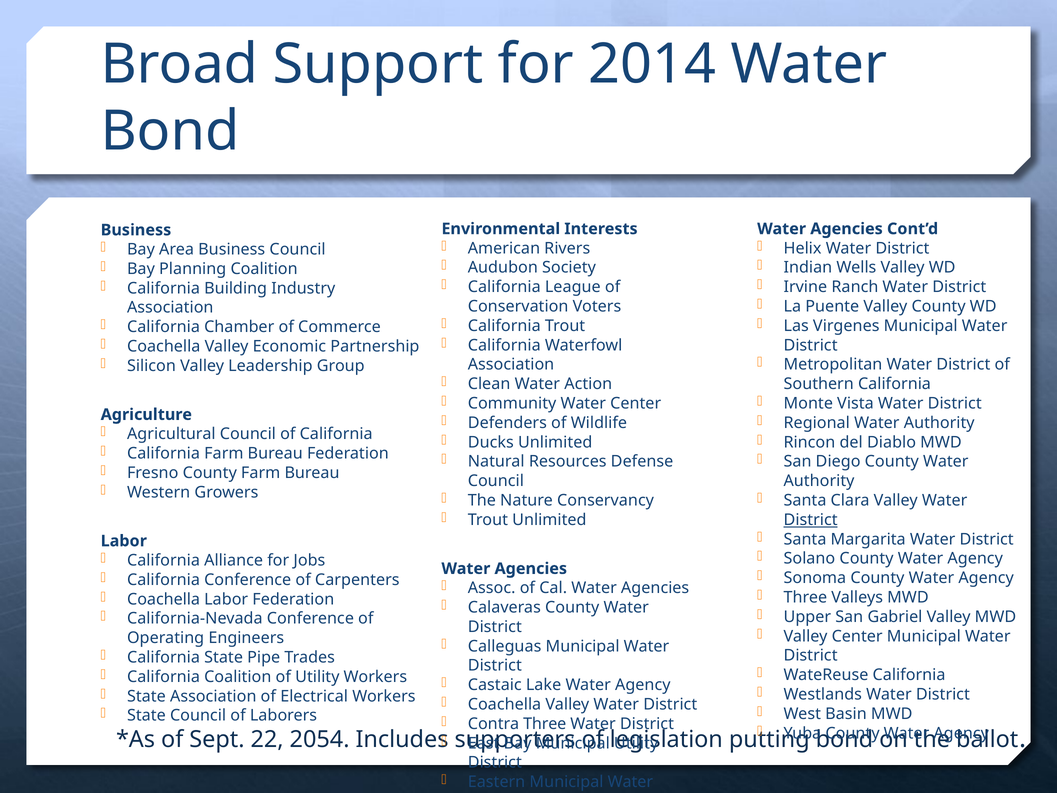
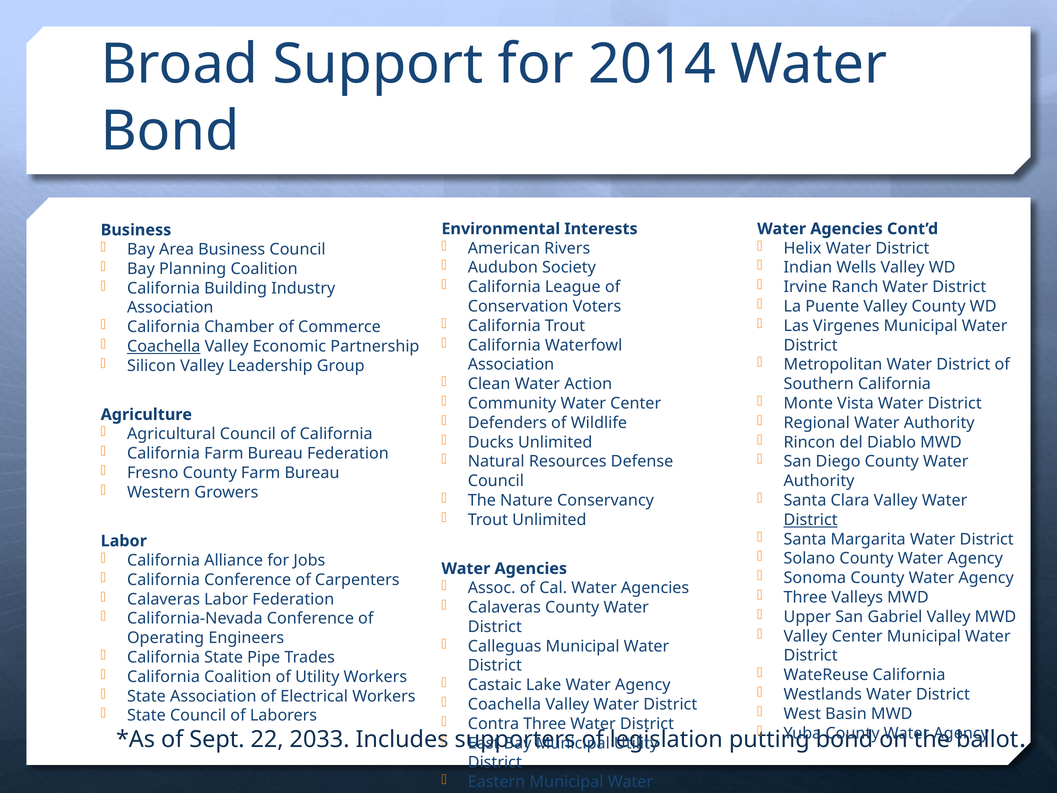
Coachella at (164, 346) underline: none -> present
Coachella at (164, 599): Coachella -> Calaveras
2054: 2054 -> 2033
